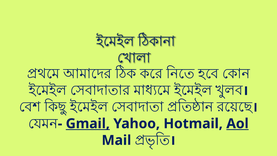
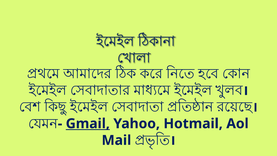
Aol underline: present -> none
